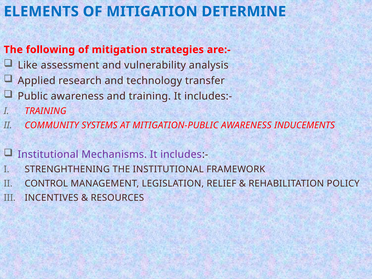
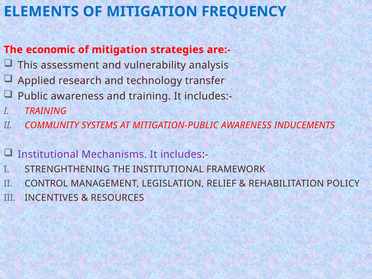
DETERMINE: DETERMINE -> FREQUENCY
following: following -> economic
Like: Like -> This
